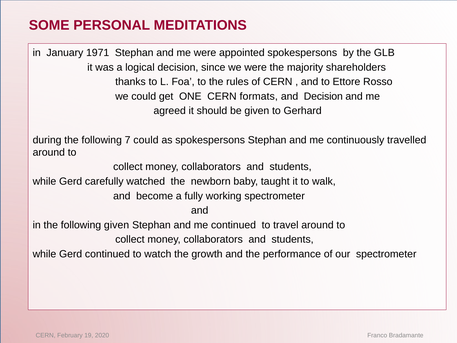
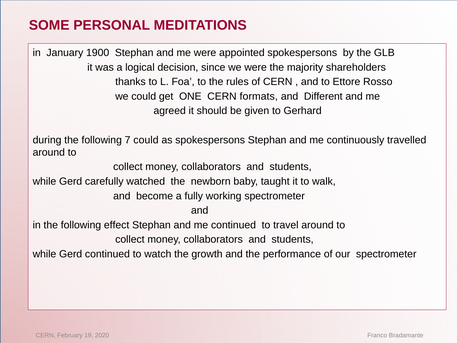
1971: 1971 -> 1900
and Decision: Decision -> Different
following given: given -> effect
